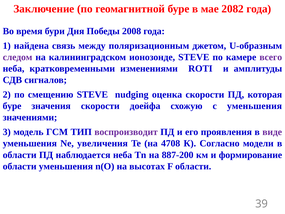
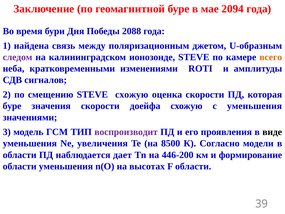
2082: 2082 -> 2094
2008: 2008 -> 2088
всего colour: purple -> orange
STEVE nudging: nudging -> схожую
виде colour: purple -> black
4708: 4708 -> 8500
наблюдается неба: неба -> дает
887-200: 887-200 -> 446-200
